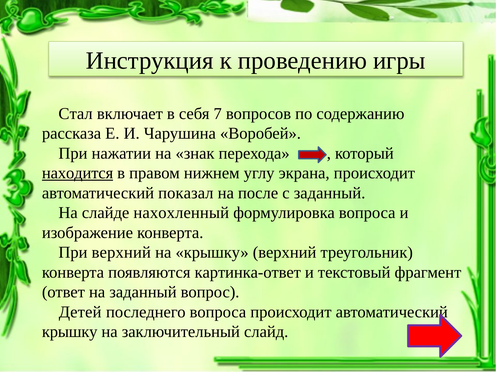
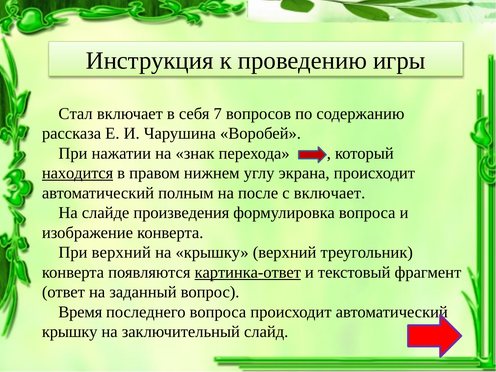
показал: показал -> полным
с заданный: заданный -> включает
нахохленный: нахохленный -> произведения
картинка-ответ underline: none -> present
Детей: Детей -> Время
